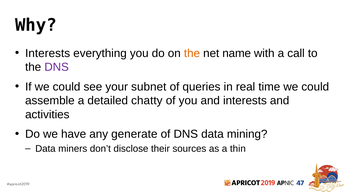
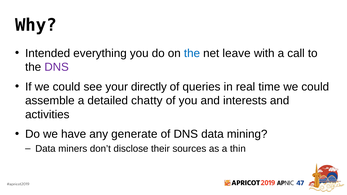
Interests at (48, 53): Interests -> Intended
the at (192, 53) colour: orange -> blue
name: name -> leave
subnet: subnet -> directly
